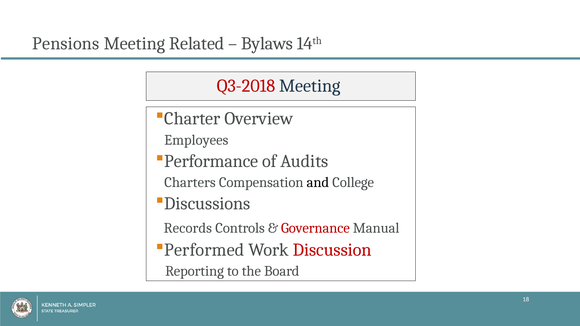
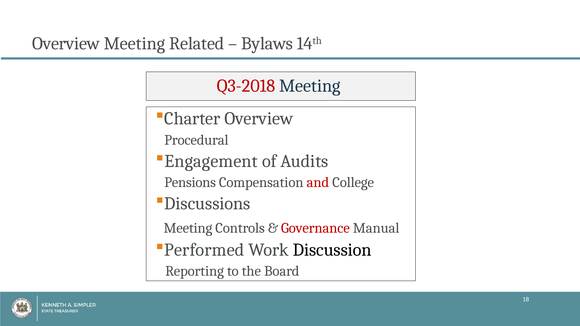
Pensions at (66, 44): Pensions -> Overview
Employees: Employees -> Procedural
Performance: Performance -> Engagement
Charters: Charters -> Pensions
and colour: black -> red
Records at (188, 228): Records -> Meeting
Discussion colour: red -> black
